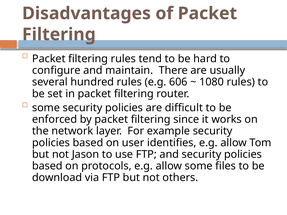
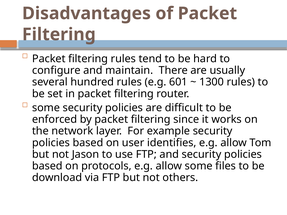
606: 606 -> 601
1080: 1080 -> 1300
